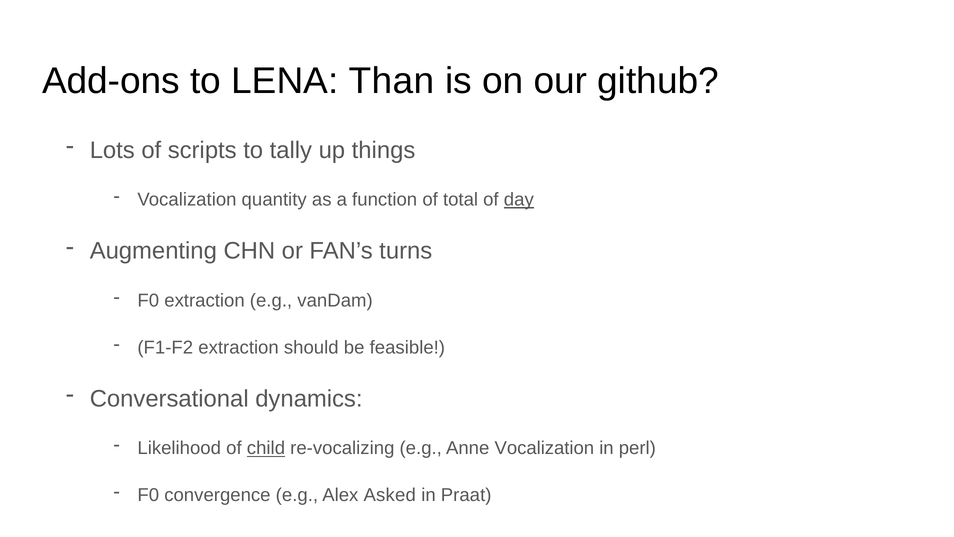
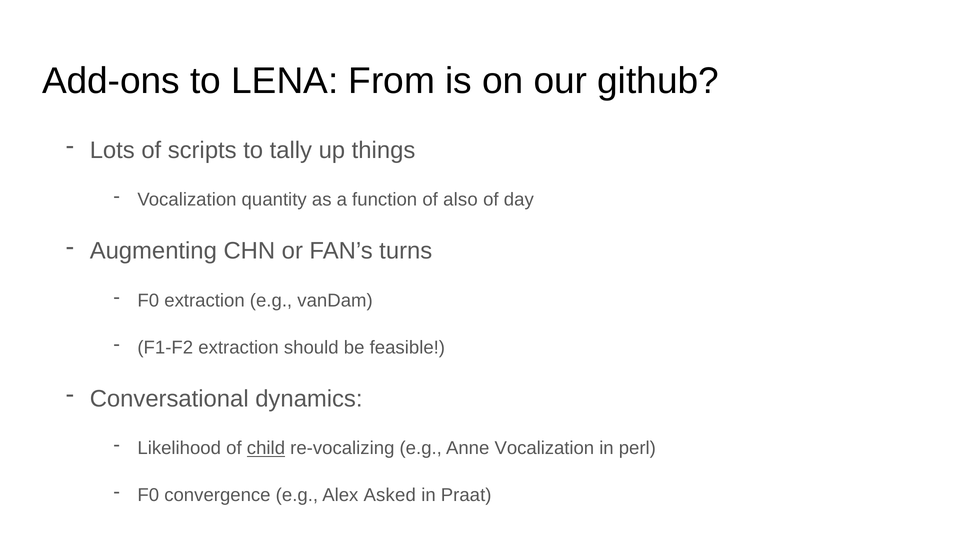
Than: Than -> From
total: total -> also
day underline: present -> none
